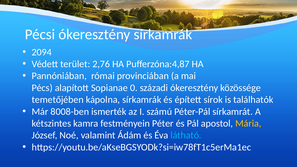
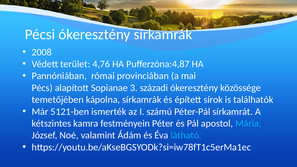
2094: 2094 -> 2008
2,76: 2,76 -> 4,76
0: 0 -> 3
8008-ben: 8008-ben -> 5121-ben
Mária colour: yellow -> light blue
